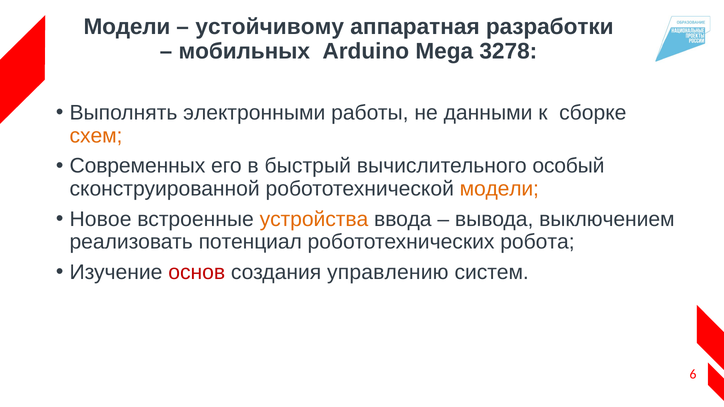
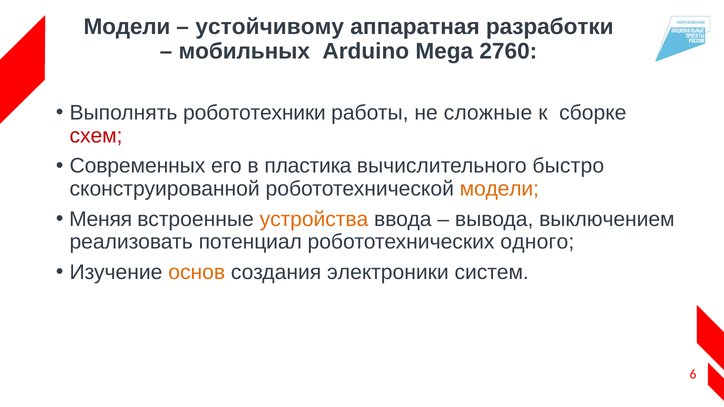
3278: 3278 -> 2760
электронными: электронными -> робототехники
данными: данными -> сложные
схем colour: orange -> red
быстрый: быстрый -> пластика
особый: особый -> быстро
Новое: Новое -> Меняя
робота: робота -> одного
основ colour: red -> orange
управлению: управлению -> электроники
